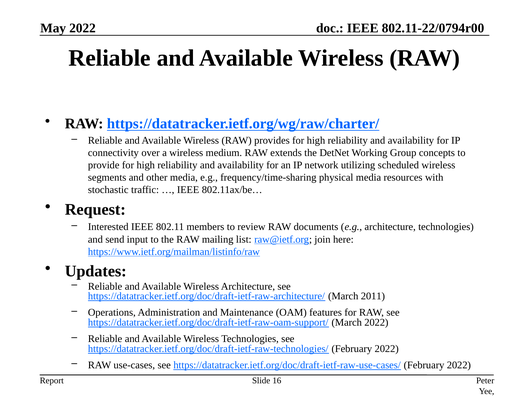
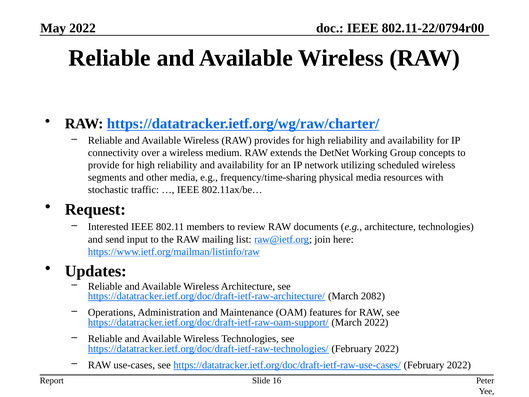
2011: 2011 -> 2082
